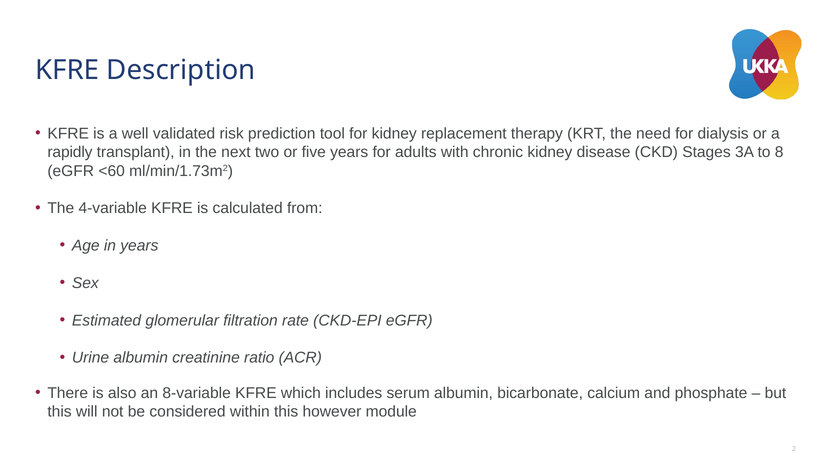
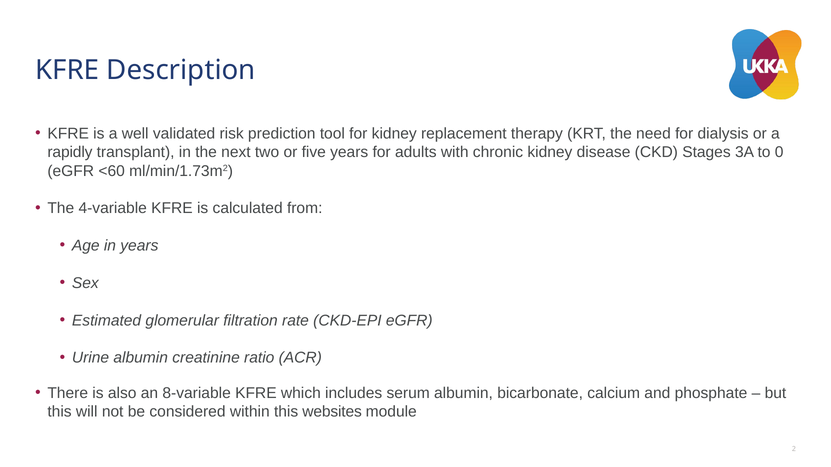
8: 8 -> 0
however: however -> websites
